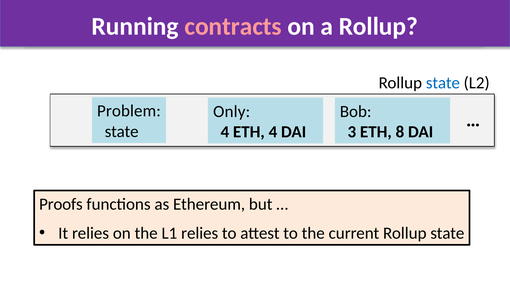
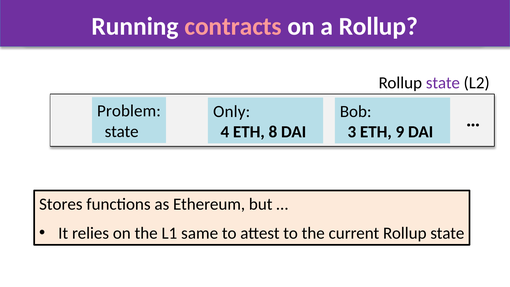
state at (443, 83) colour: blue -> purple
ETH 4: 4 -> 8
8: 8 -> 9
Proofs: Proofs -> Stores
L1 relies: relies -> same
